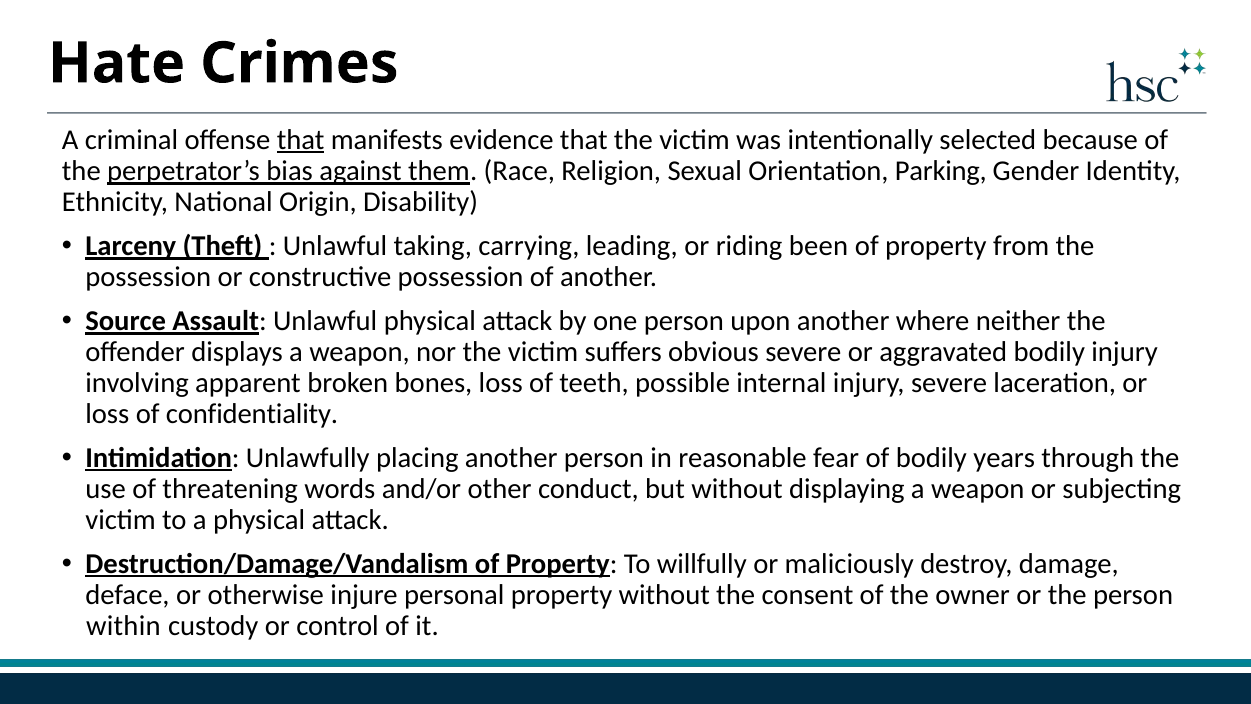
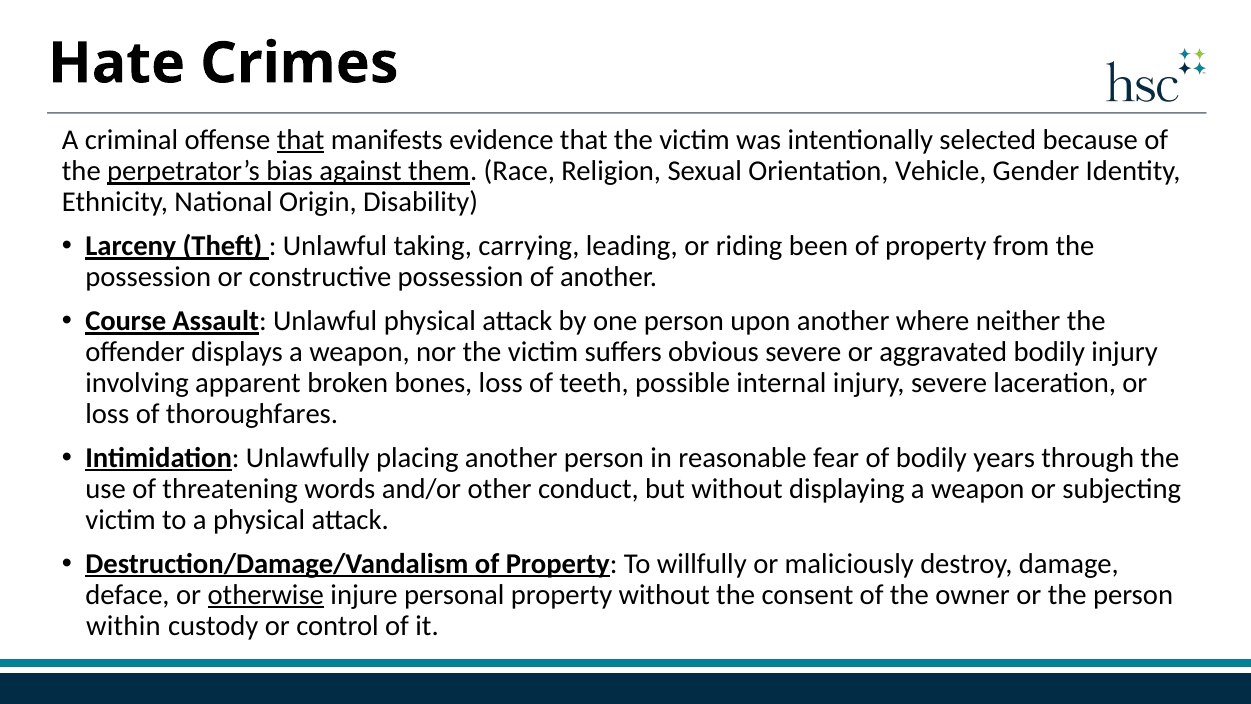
Parking: Parking -> Vehicle
Source: Source -> Course
confidentiality: confidentiality -> thoroughfares
otherwise underline: none -> present
